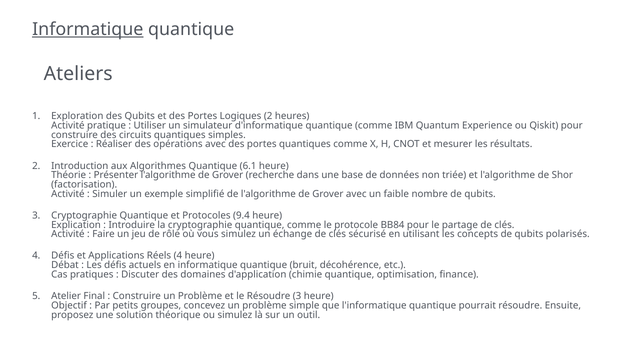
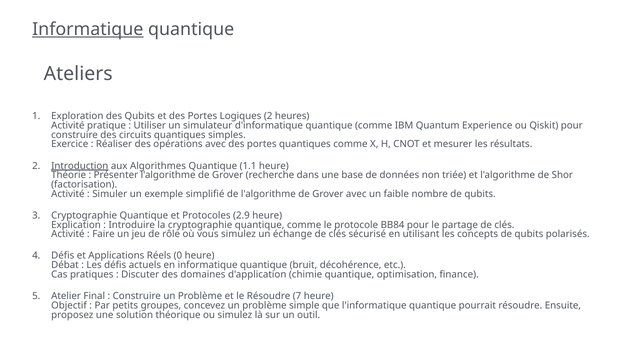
Introduction underline: none -> present
6.1: 6.1 -> 1.1
9.4: 9.4 -> 2.9
Réels 4: 4 -> 0
Résoudre 3: 3 -> 7
